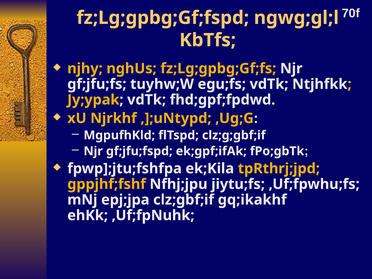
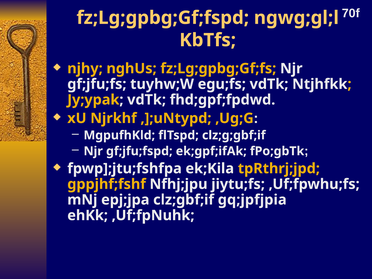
gq;ikakhf: gq;ikakhf -> gq;jpfjpia
